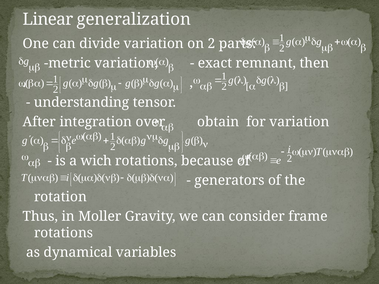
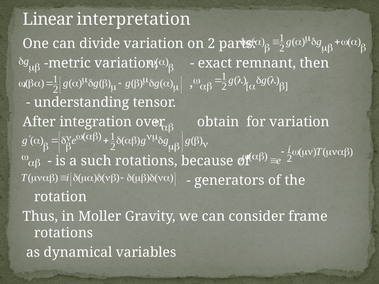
generalization: generalization -> interpretation
wich: wich -> such
